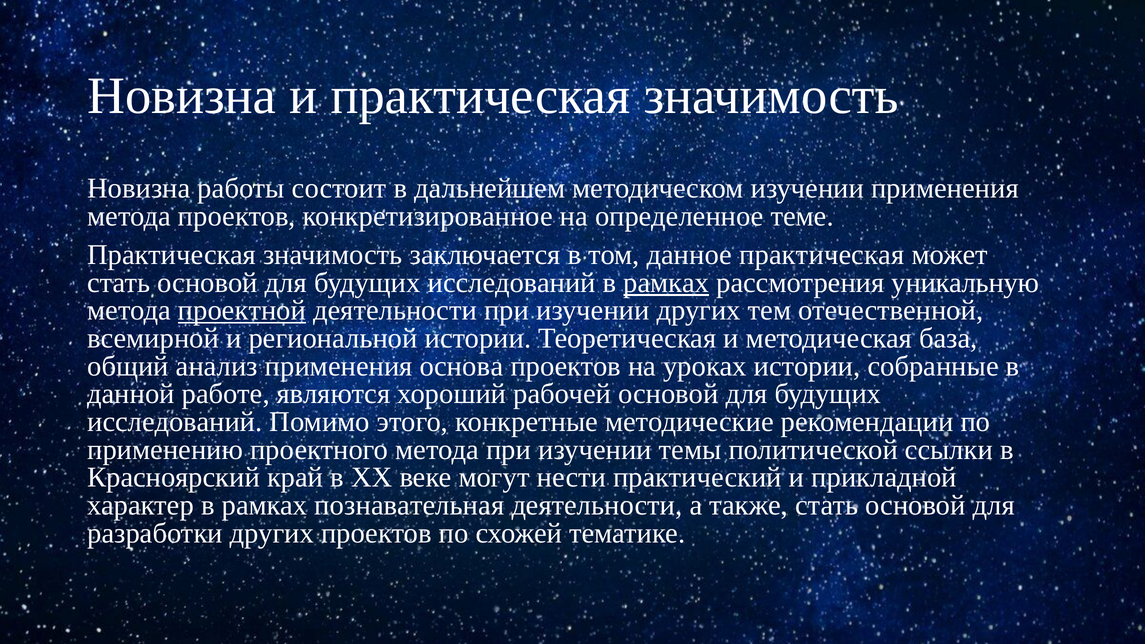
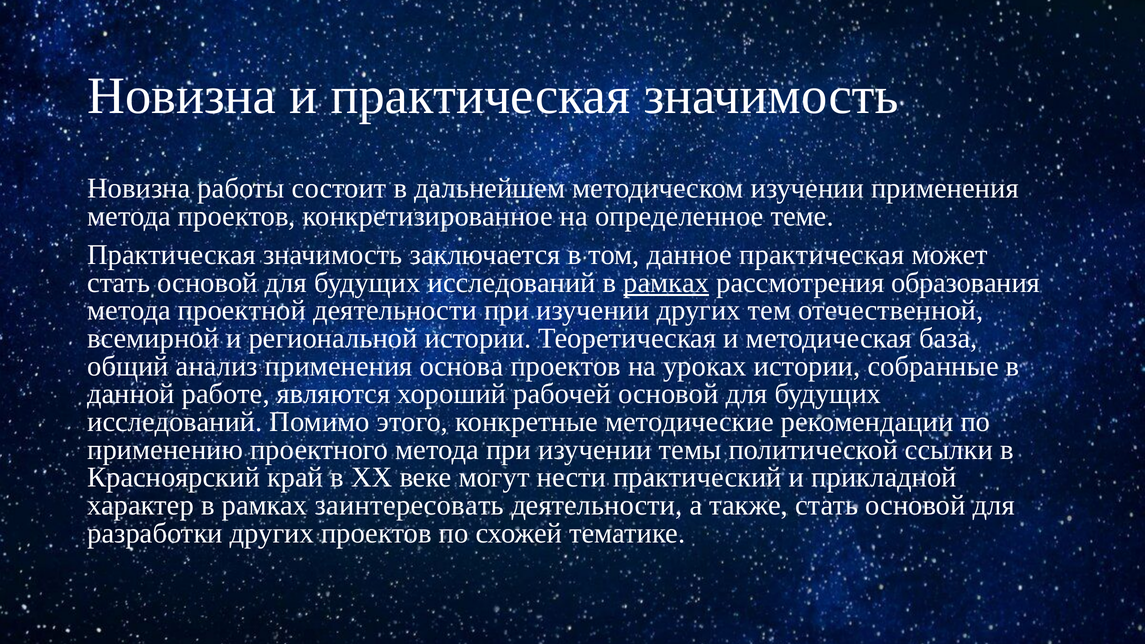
уникальную: уникальную -> образования
проектной underline: present -> none
познавательная: познавательная -> заинтересовать
